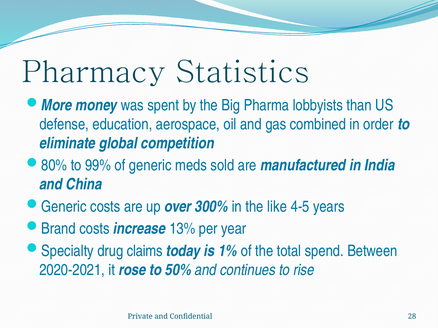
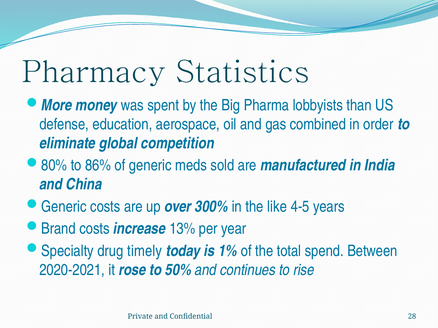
99%: 99% -> 86%
claims: claims -> timely
